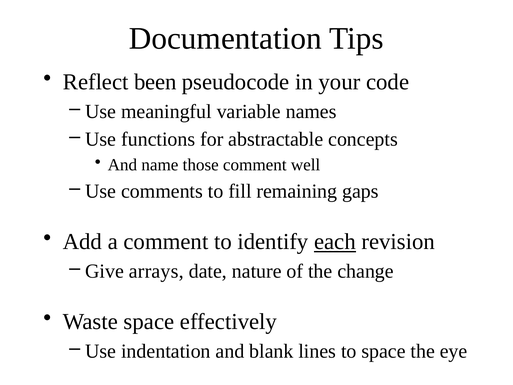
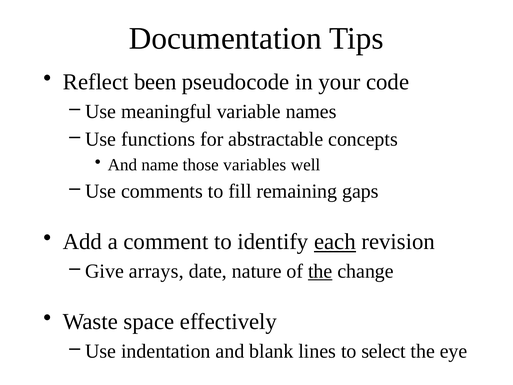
those comment: comment -> variables
the at (320, 271) underline: none -> present
to space: space -> select
